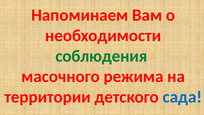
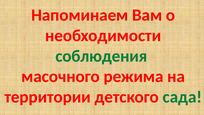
сада colour: blue -> green
